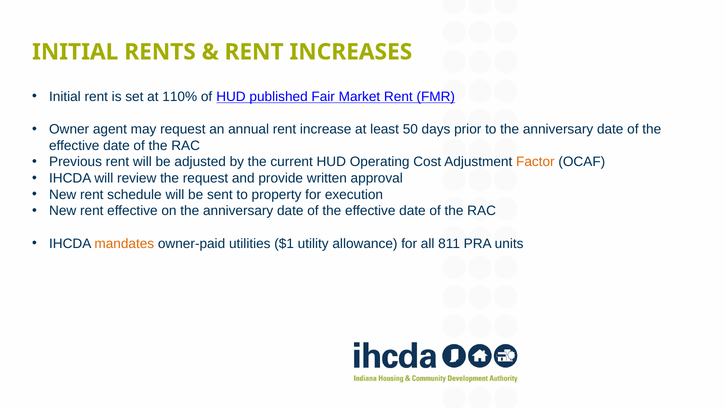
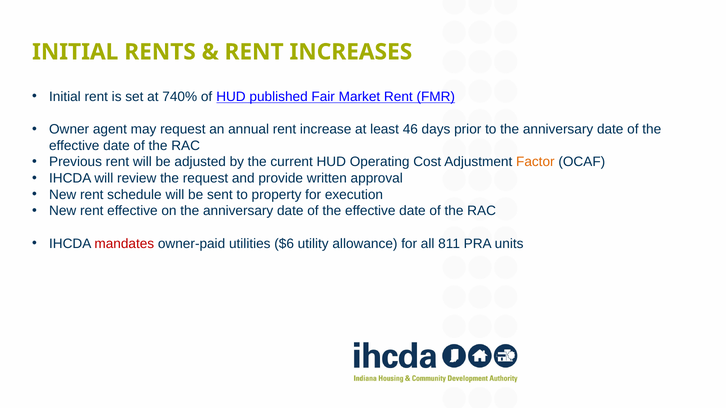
110%: 110% -> 740%
50: 50 -> 46
mandates colour: orange -> red
$1: $1 -> $6
